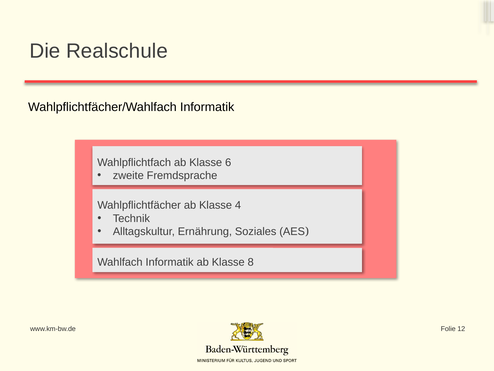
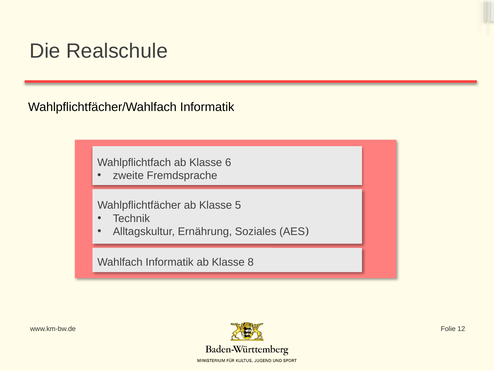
4: 4 -> 5
